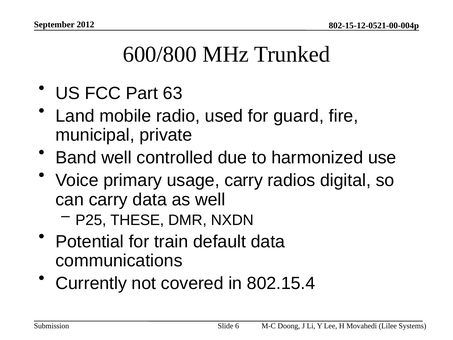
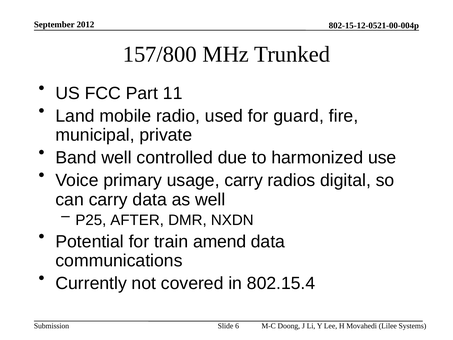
600/800: 600/800 -> 157/800
63: 63 -> 11
THESE: THESE -> AFTER
default: default -> amend
